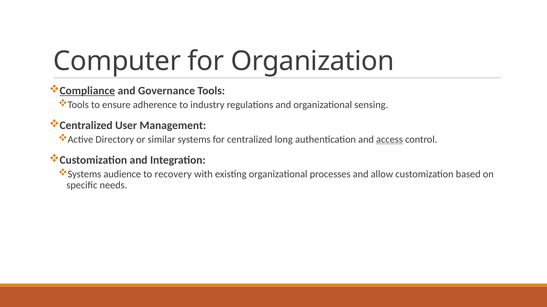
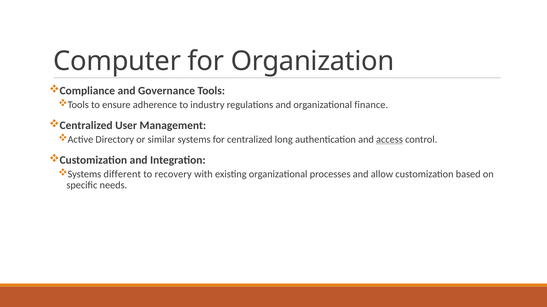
Compliance underline: present -> none
sensing: sensing -> finance
audience: audience -> different
